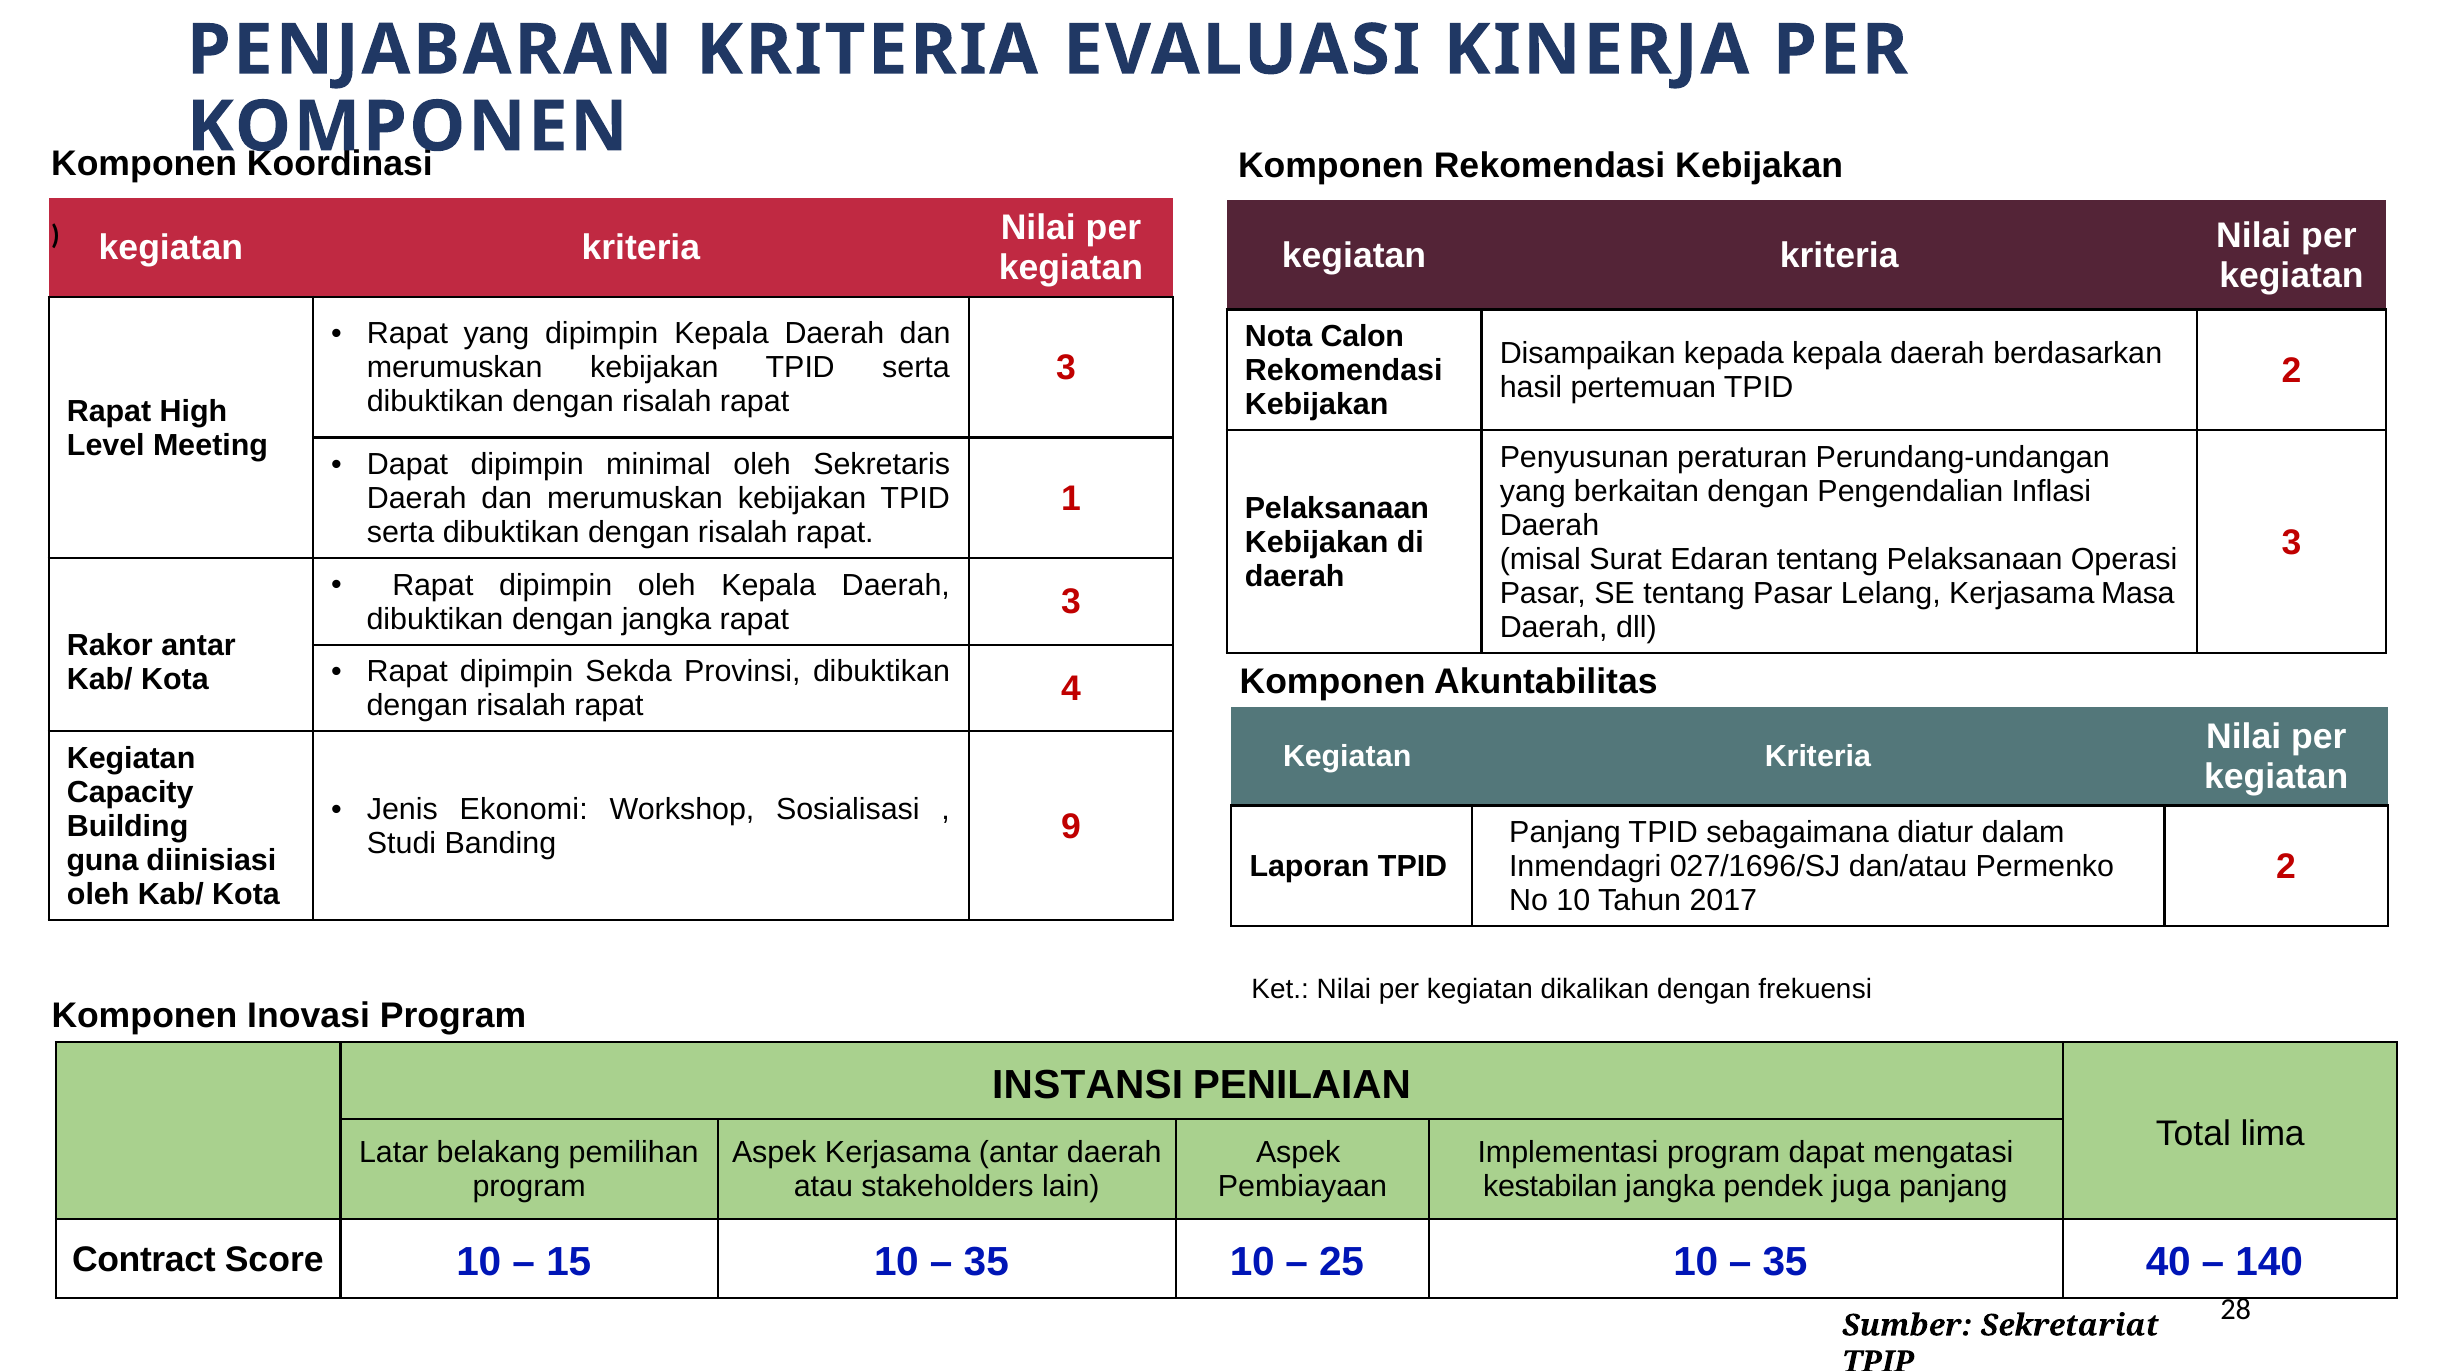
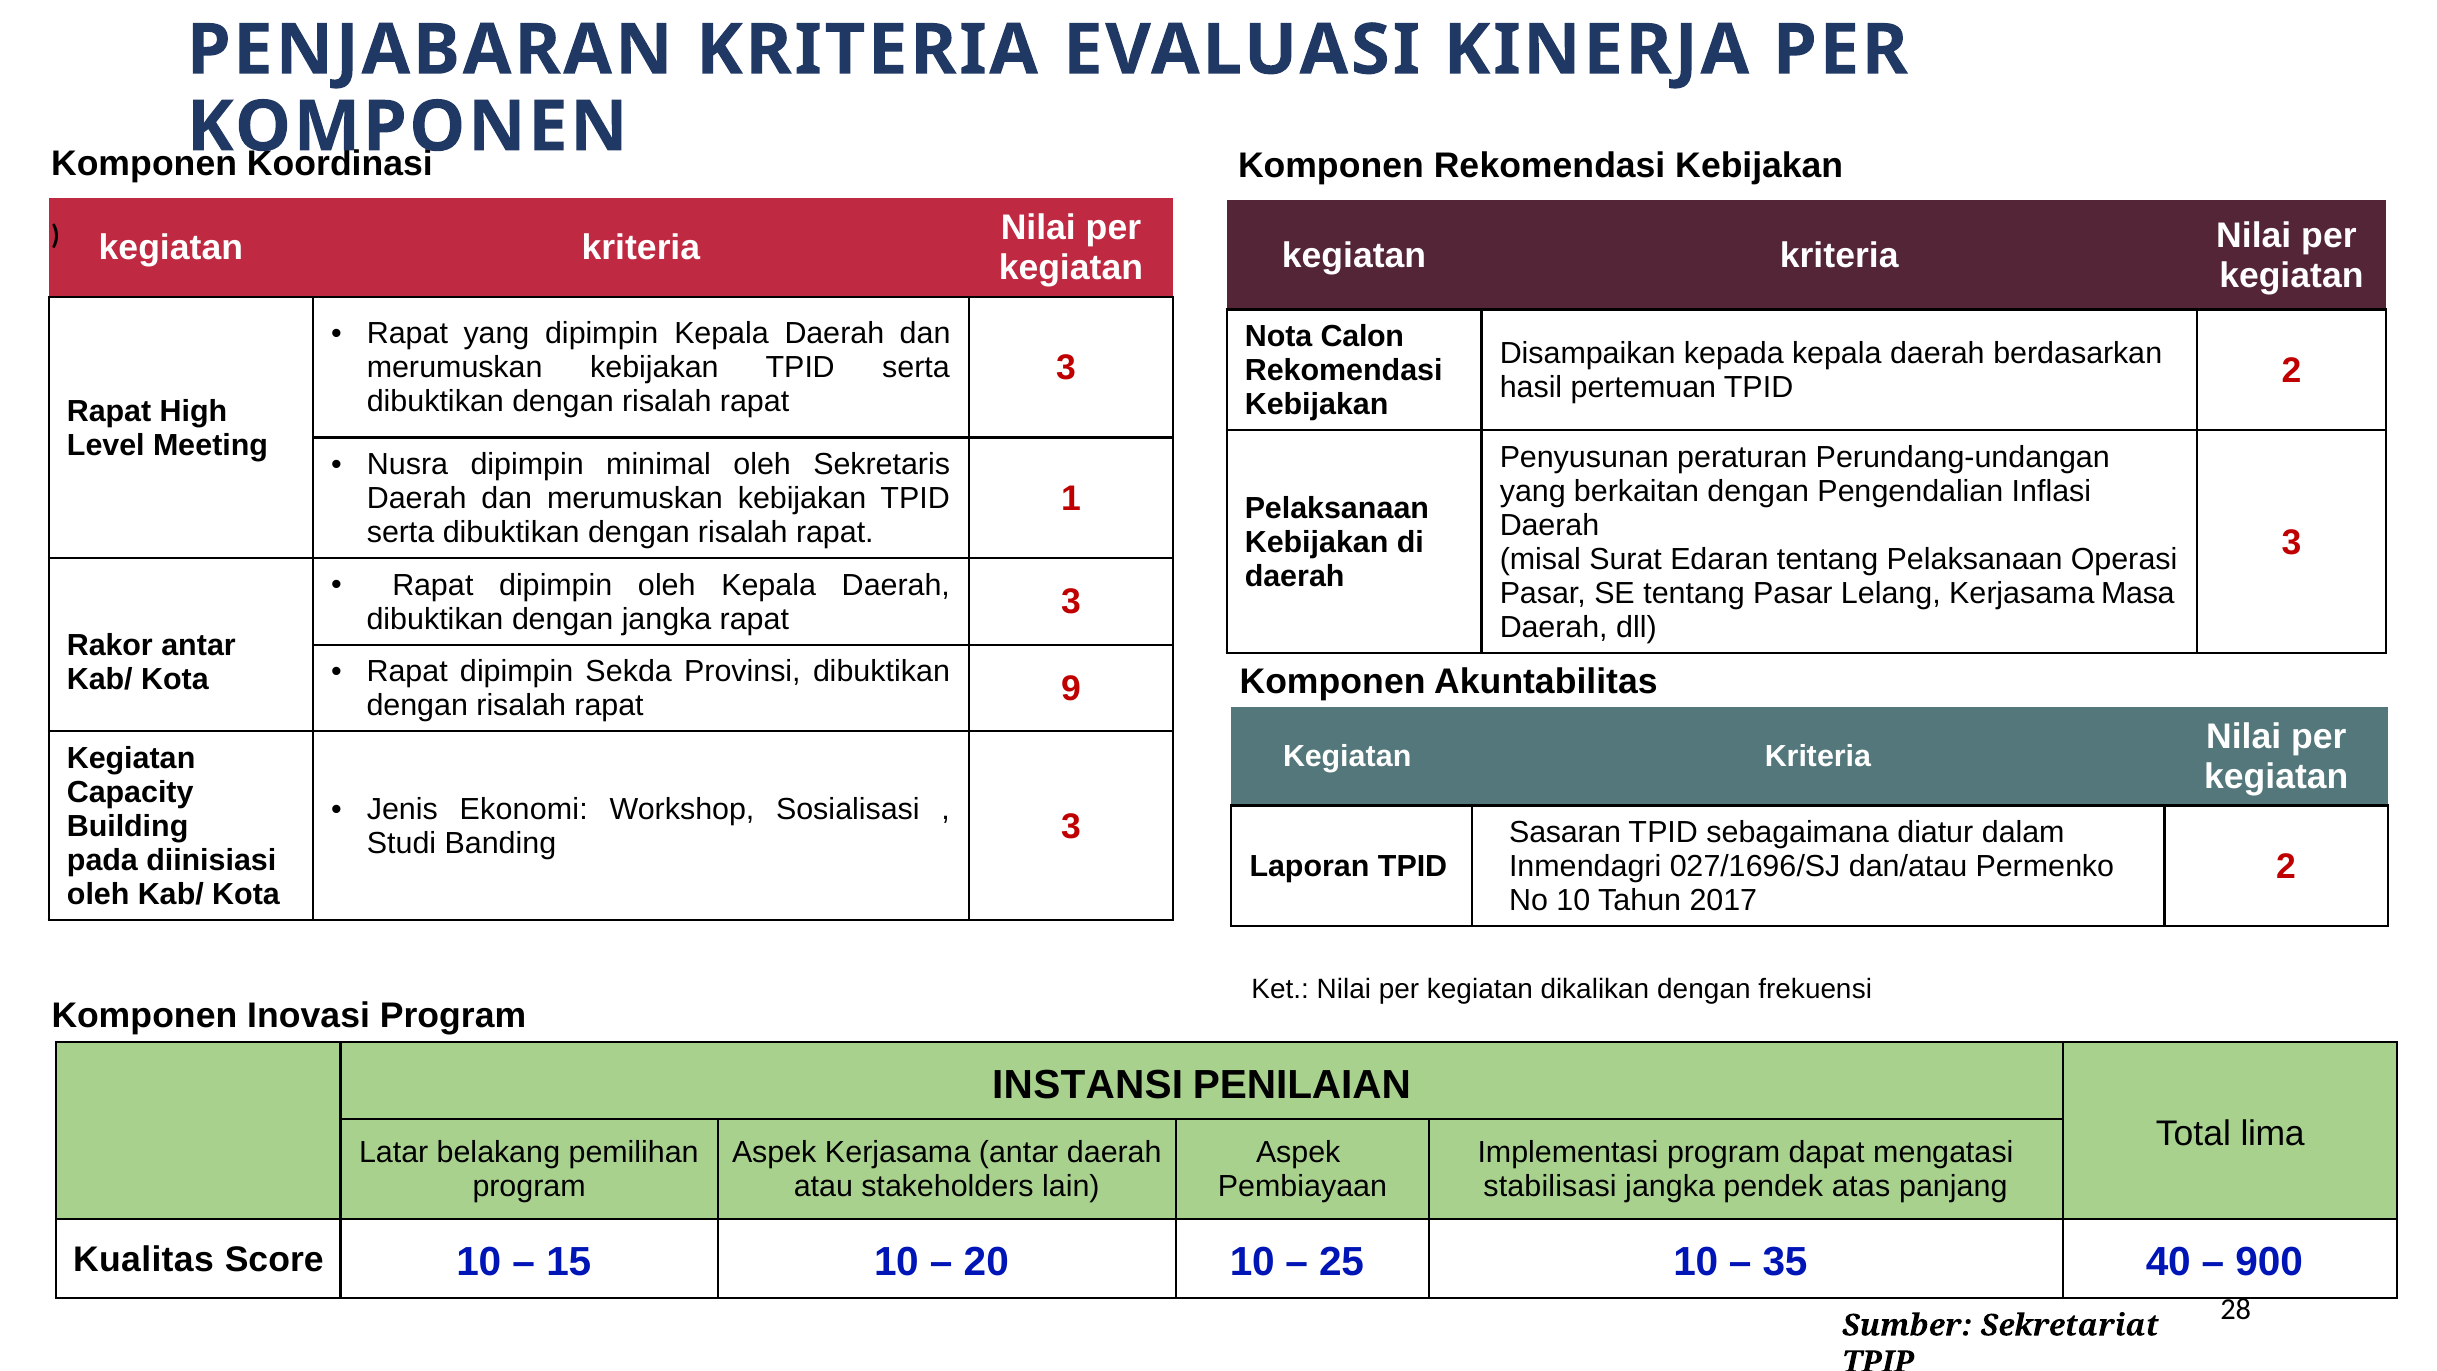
Dapat at (408, 464): Dapat -> Nusra
4: 4 -> 9
Panjang at (1565, 832): Panjang -> Sasaran
Banding 9: 9 -> 3
guna: guna -> pada
kestabilan: kestabilan -> stabilisasi
juga: juga -> atas
Contract: Contract -> Kualitas
35 at (986, 1262): 35 -> 20
140: 140 -> 900
